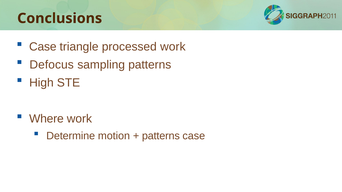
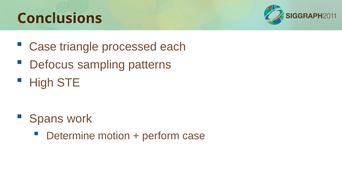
processed work: work -> each
Where: Where -> Spans
patterns at (161, 136): patterns -> perform
